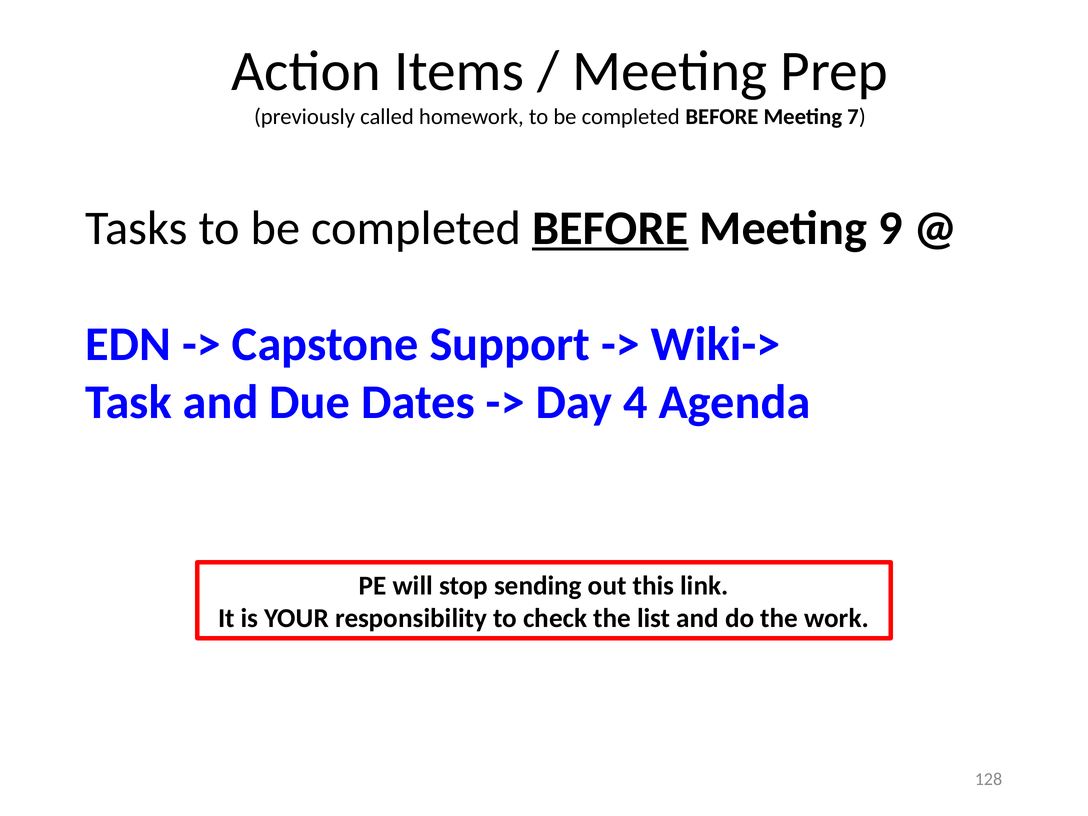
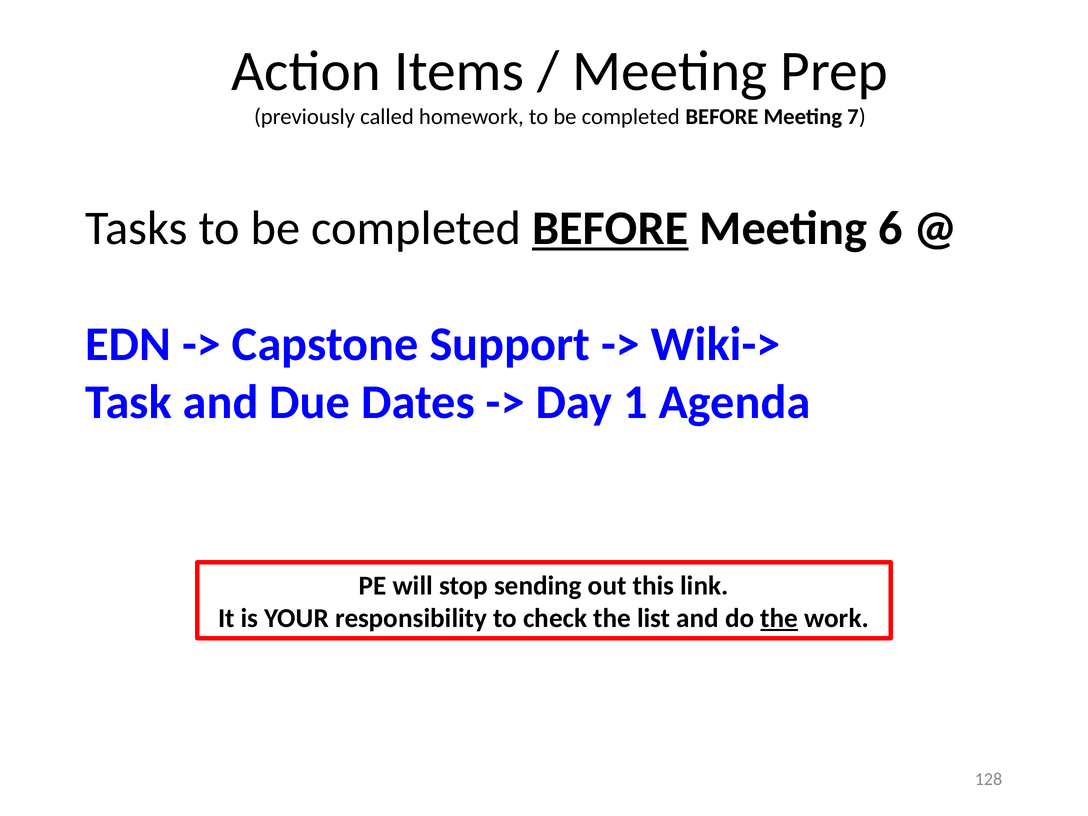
9: 9 -> 6
4: 4 -> 1
the at (779, 618) underline: none -> present
